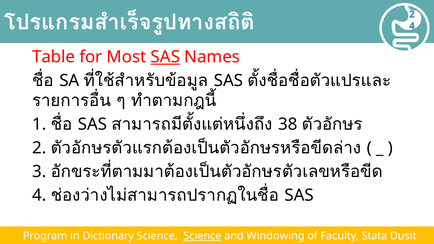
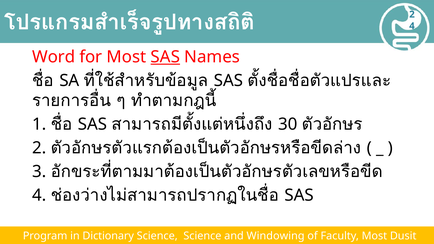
Table: Table -> Word
38: 38 -> 30
Science at (202, 236) underline: present -> none
Faculty Stata: Stata -> Most
